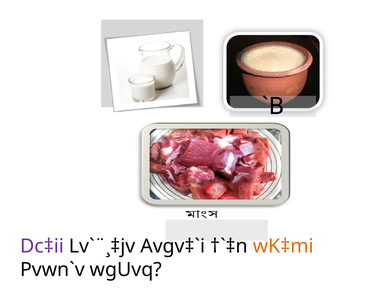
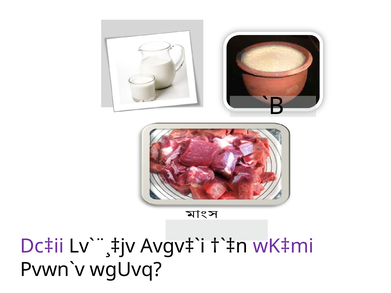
wK‡mi colour: orange -> purple
